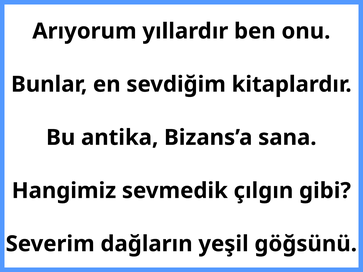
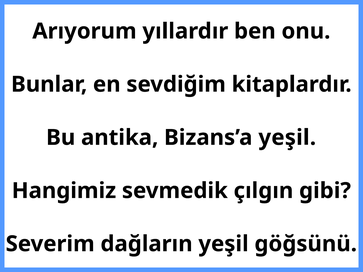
Bizans’a sana: sana -> yeşil
